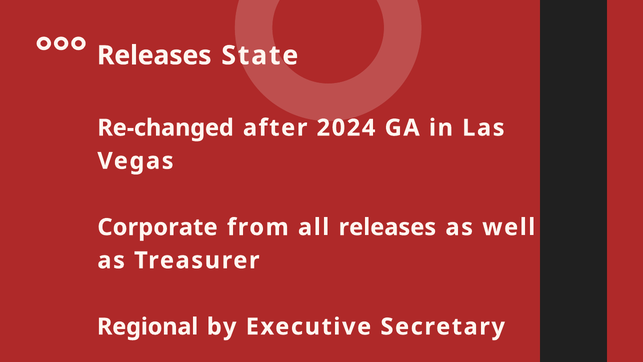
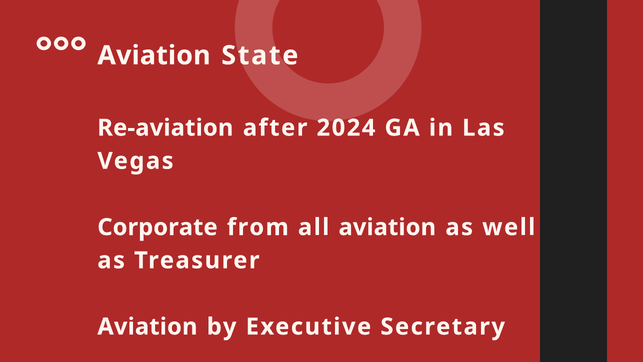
Releases at (154, 55): Releases -> Aviation
Re-changed: Re-changed -> Re-aviation
all releases: releases -> aviation
Regional at (148, 326): Regional -> Aviation
